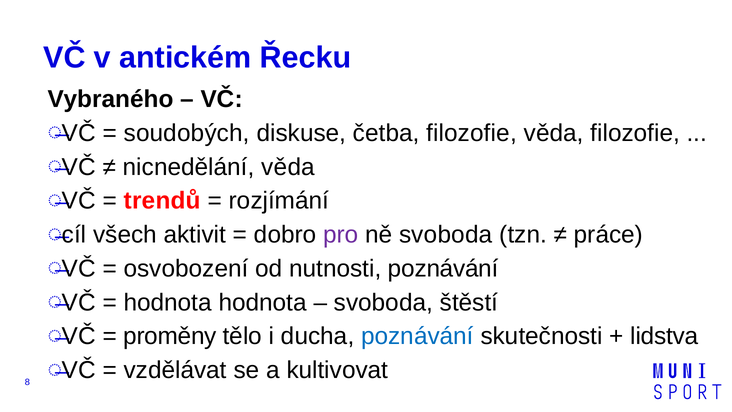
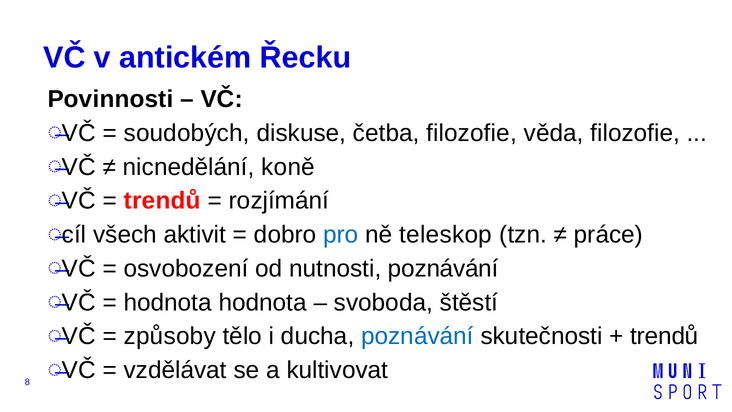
Vybraného: Vybraného -> Povinnosti
nicnedělání věda: věda -> koně
pro colour: purple -> blue
ně svoboda: svoboda -> teleskop
proměny: proměny -> způsoby
lidstva at (664, 336): lidstva -> trendů
